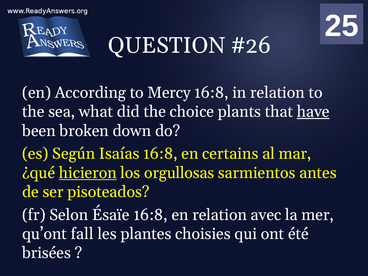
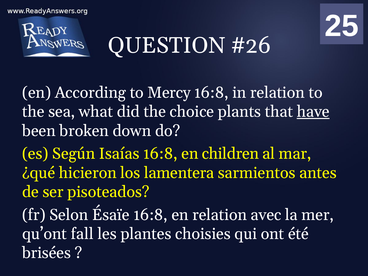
certains: certains -> children
hicieron underline: present -> none
orgullosas: orgullosas -> lamentera
